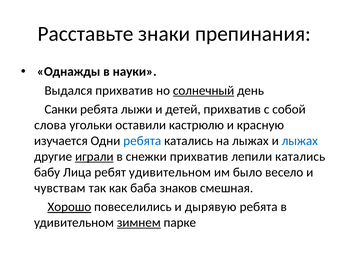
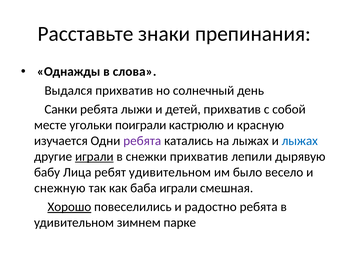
науки: науки -> слова
солнечный underline: present -> none
слова: слова -> месте
оставили: оставили -> поиграли
ребята at (142, 141) colour: blue -> purple
лепили катались: катались -> дырявую
чувствам: чувствам -> снежную
баба знаков: знаков -> играли
дырявую: дырявую -> радостно
зимнем underline: present -> none
